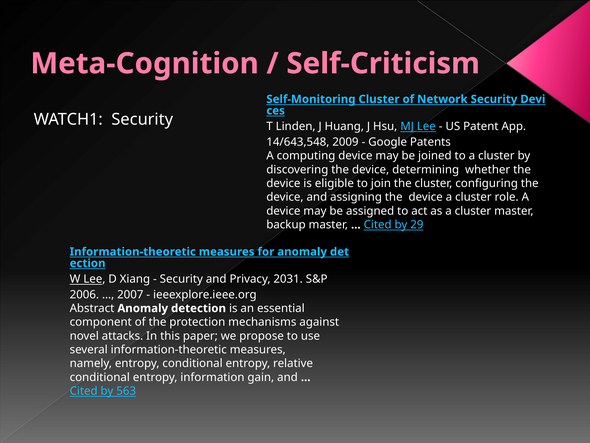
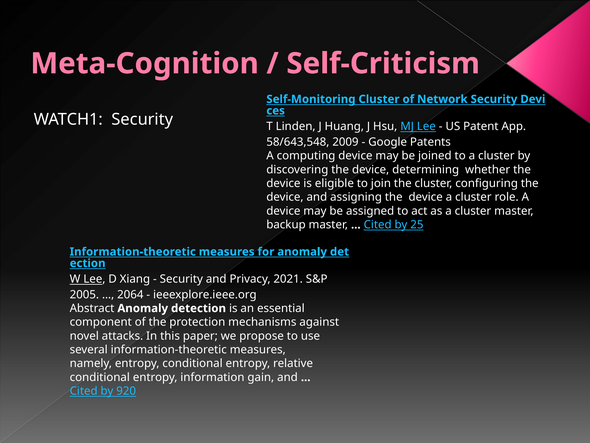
14/643,548: 14/643,548 -> 58/643,548
29: 29 -> 25
2031: 2031 -> 2021
2006: 2006 -> 2005
2007: 2007 -> 2064
563: 563 -> 920
